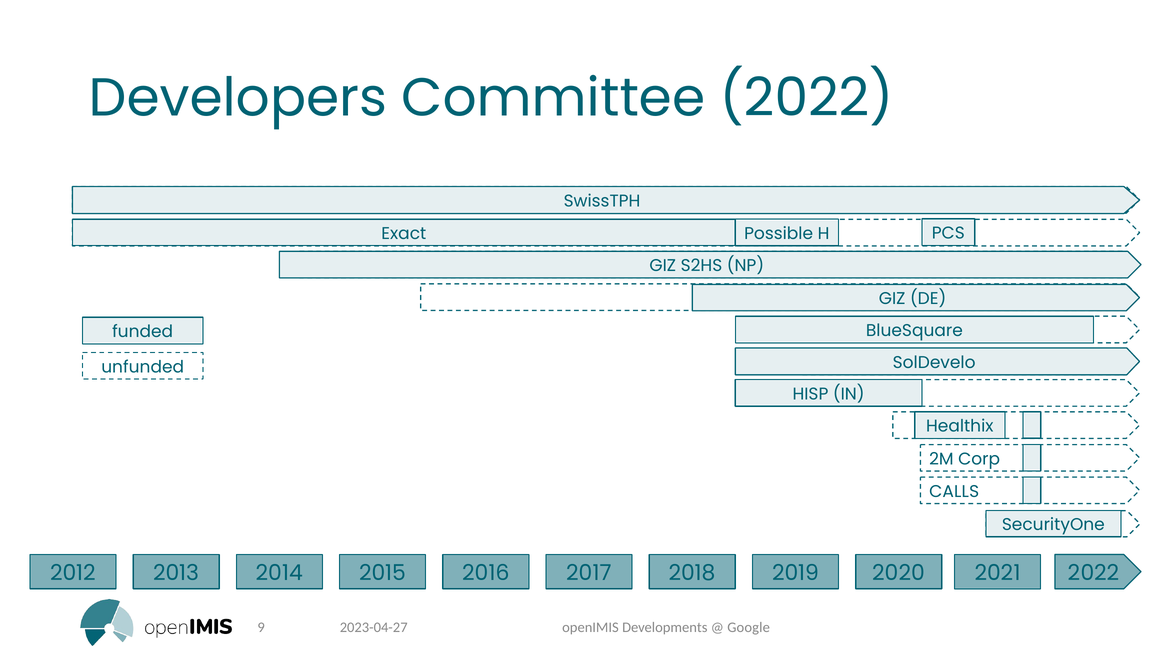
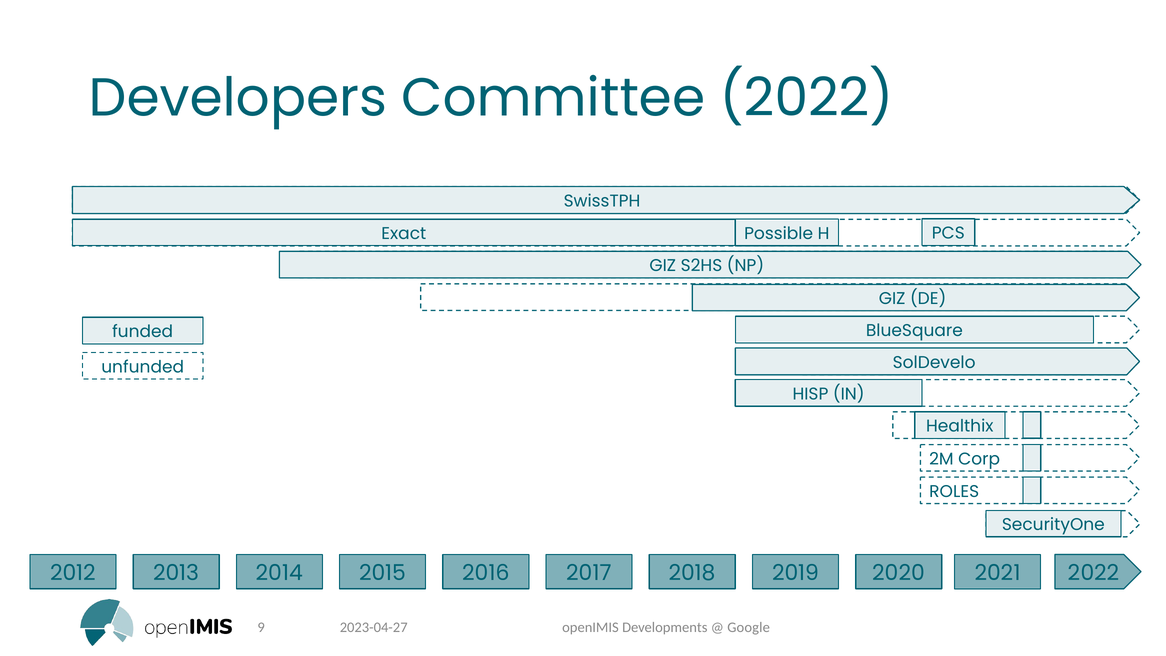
CALLS: CALLS -> ROLES
